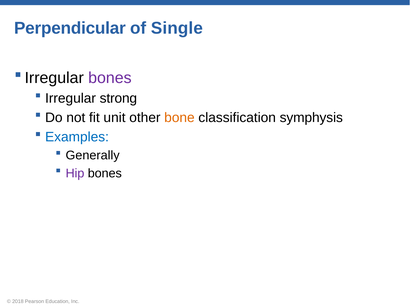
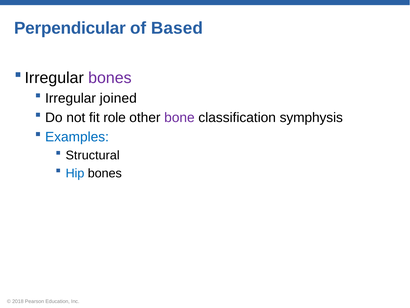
Single: Single -> Based
strong: strong -> joined
unit: unit -> role
bone colour: orange -> purple
Generally: Generally -> Structural
Hip colour: purple -> blue
